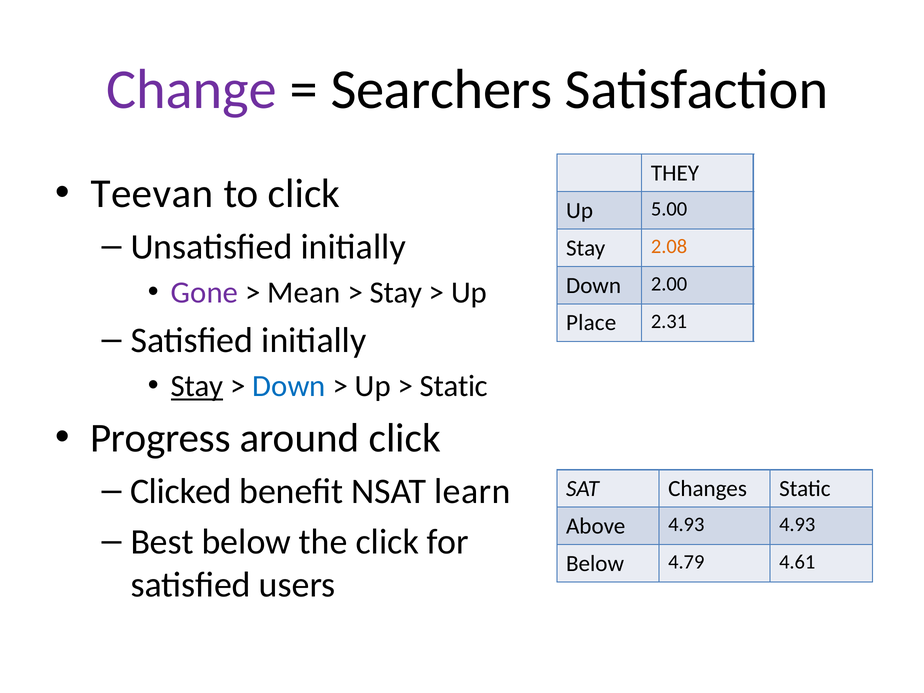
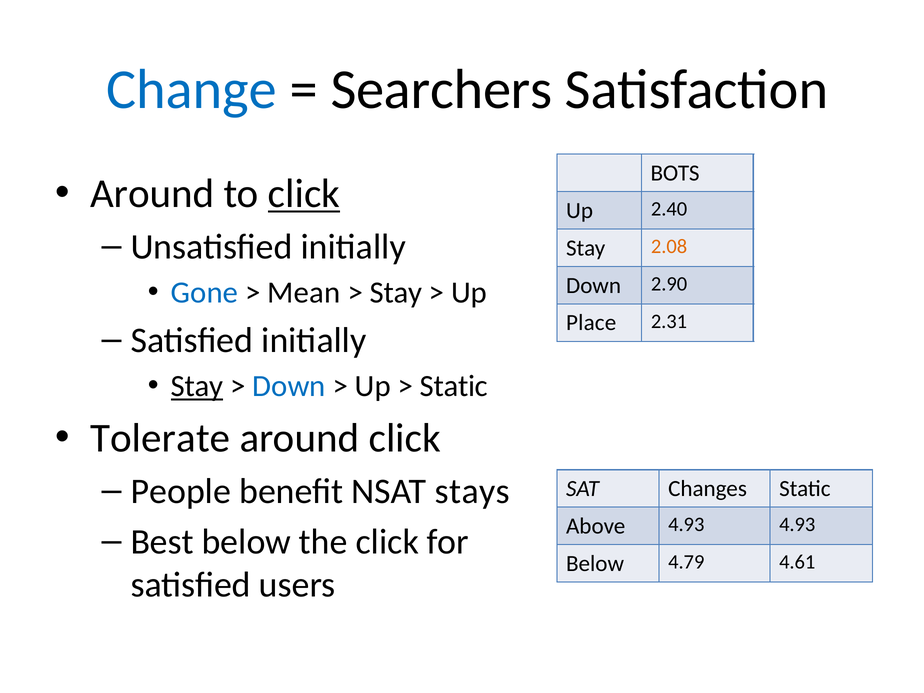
Change colour: purple -> blue
THEY: THEY -> BOTS
Teevan at (152, 194): Teevan -> Around
click at (304, 194) underline: none -> present
5.00: 5.00 -> 2.40
2.00: 2.00 -> 2.90
Gone colour: purple -> blue
Progress: Progress -> Tolerate
Clicked: Clicked -> People
learn: learn -> stays
